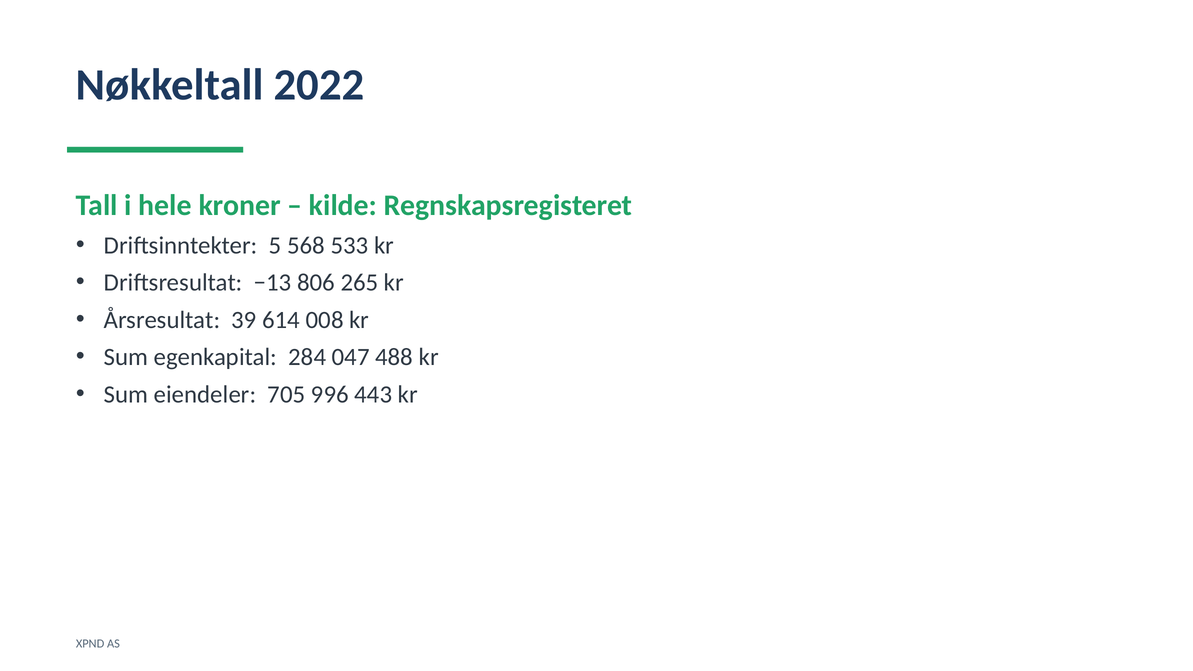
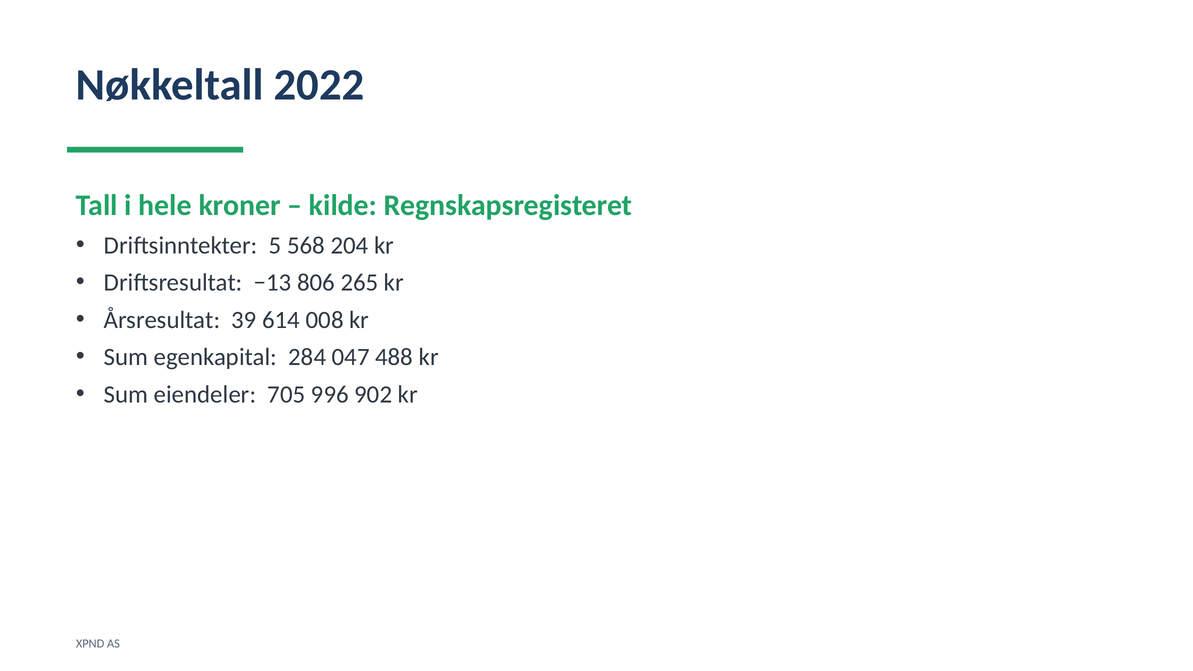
533: 533 -> 204
443: 443 -> 902
